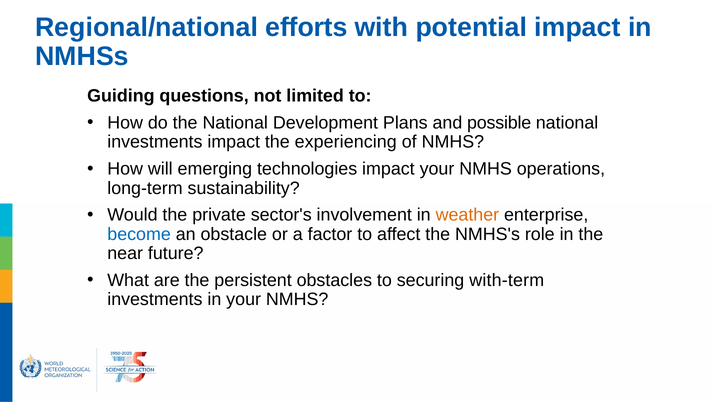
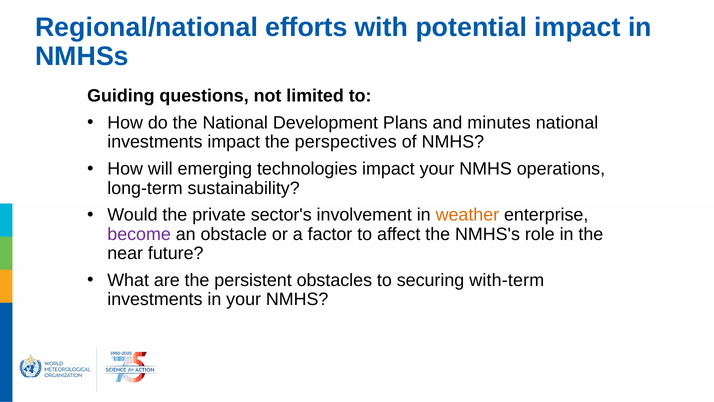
possible: possible -> minutes
experiencing: experiencing -> perspectives
become colour: blue -> purple
